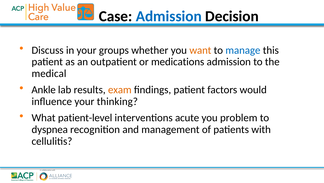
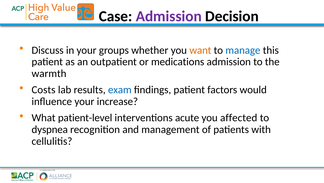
Admission at (169, 16) colour: blue -> purple
medical: medical -> warmth
Ankle: Ankle -> Costs
exam colour: orange -> blue
thinking: thinking -> increase
problem: problem -> affected
